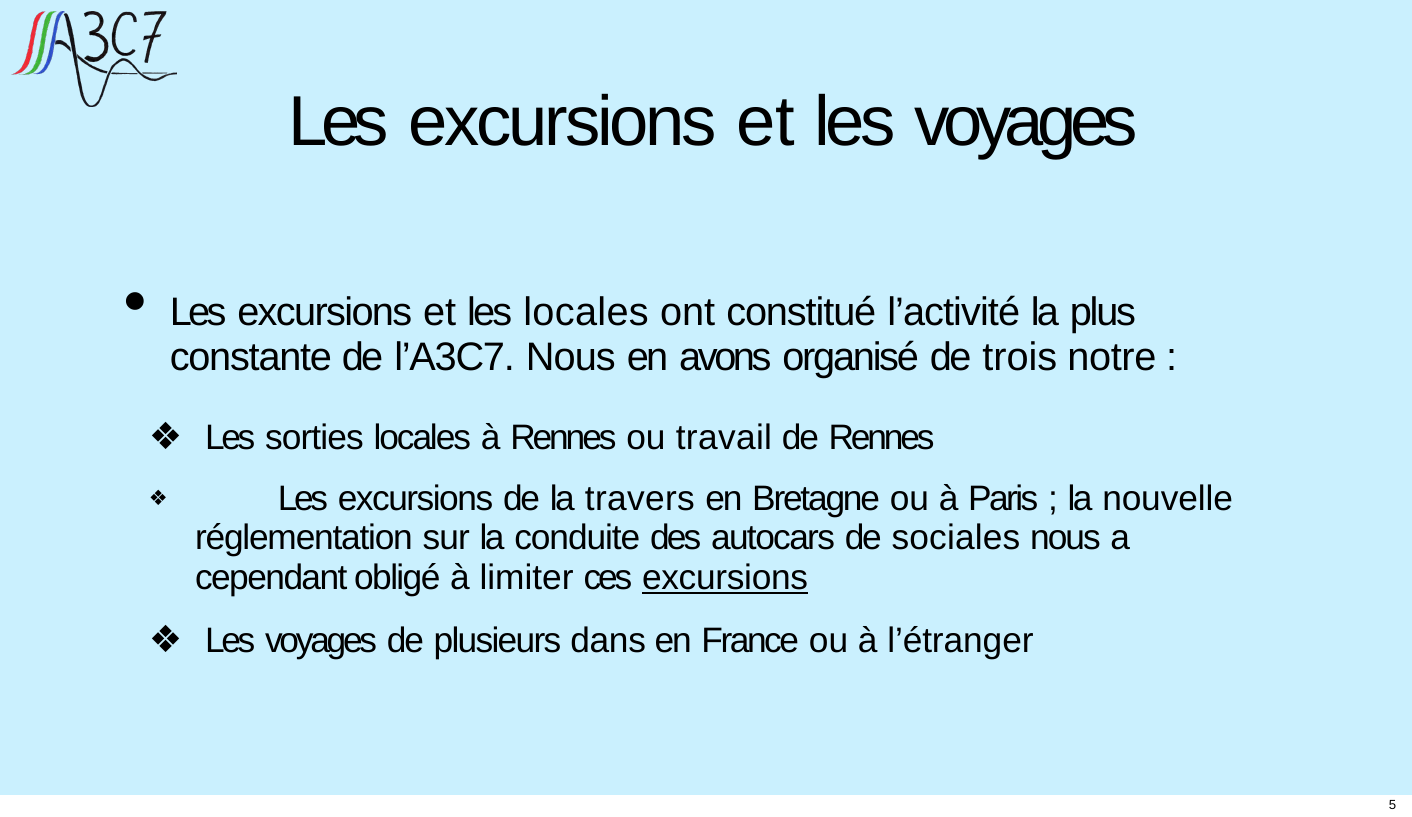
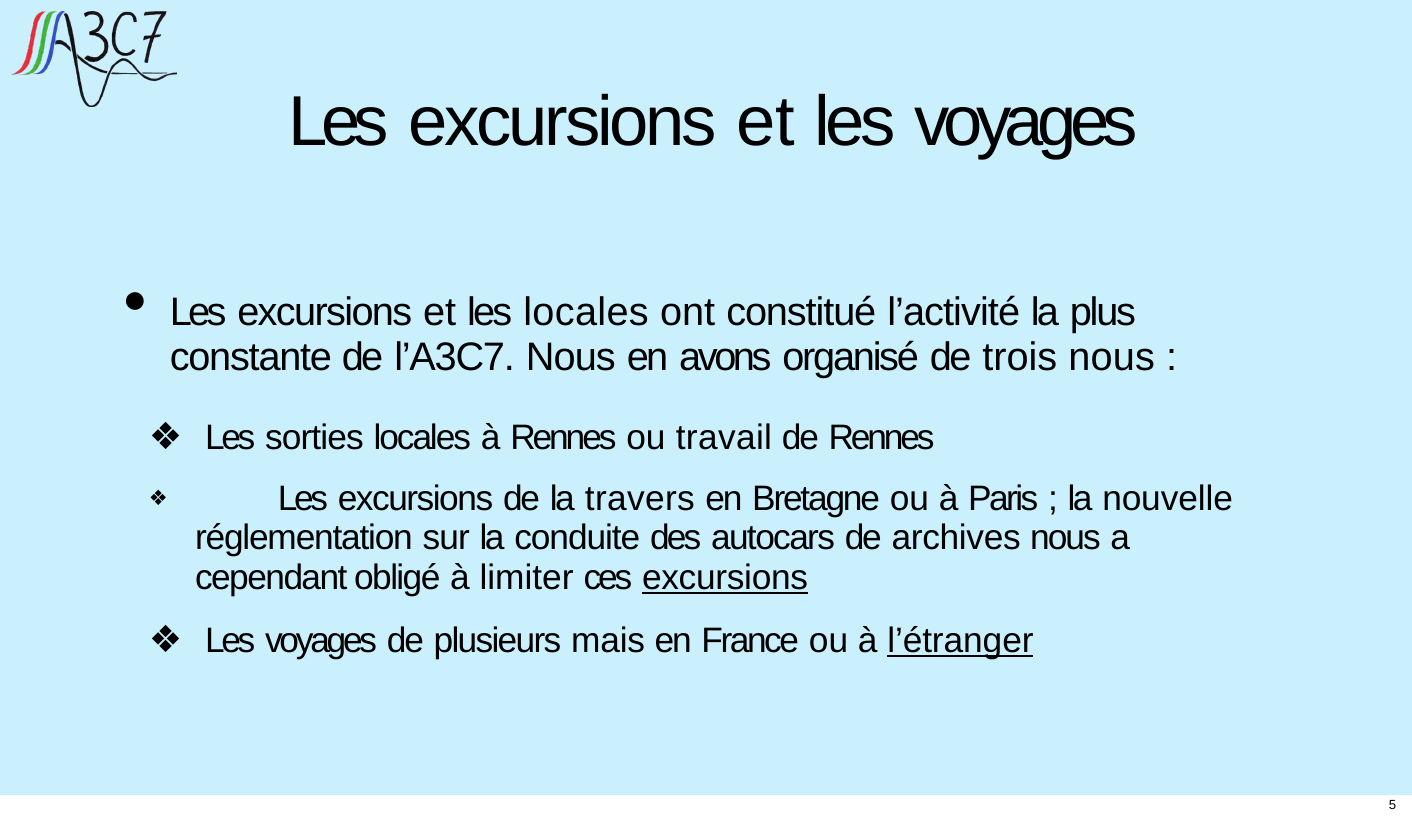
trois notre: notre -> nous
sociales: sociales -> archives
dans: dans -> mais
l’étranger underline: none -> present
